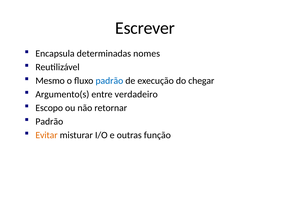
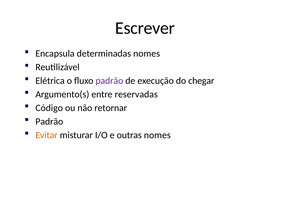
Mesmo: Mesmo -> Elétrica
padrão at (109, 81) colour: blue -> purple
verdadeiro: verdadeiro -> reservadas
Escopo: Escopo -> Código
outras função: função -> nomes
